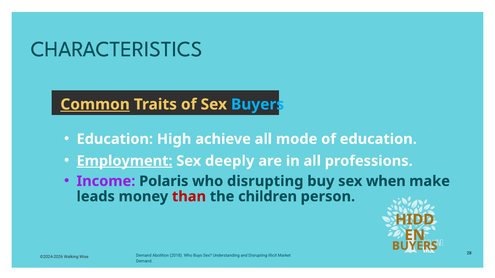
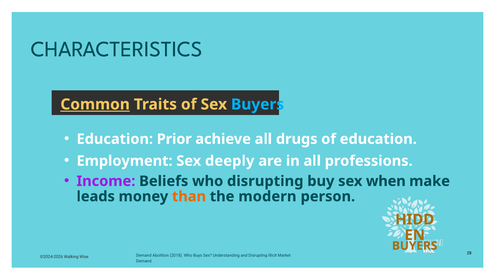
High: High -> Prior
mode: mode -> drugs
Employment underline: present -> none
Polaris: Polaris -> Beliefs
than colour: red -> orange
children: children -> modern
